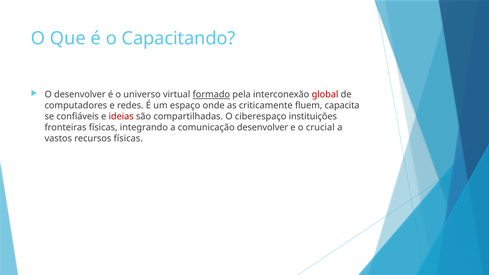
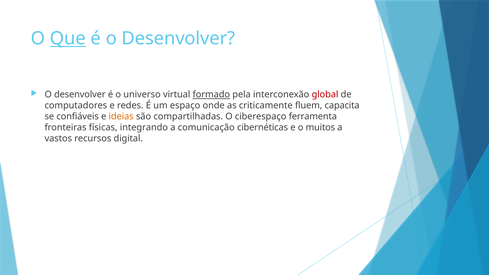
Que underline: none -> present
é o Capacitando: Capacitando -> Desenvolver
ideias colour: red -> orange
instituições: instituições -> ferramenta
comunicação desenvolver: desenvolver -> cibernéticas
crucial: crucial -> muitos
recursos físicas: físicas -> digital
